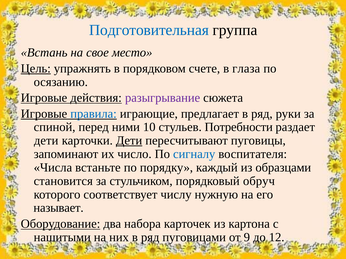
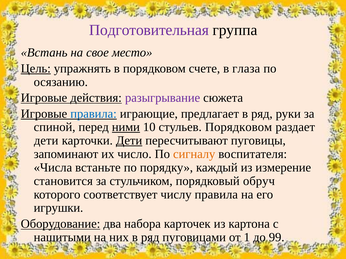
Подготовительная colour: blue -> purple
ними underline: none -> present
стульев Потребности: Потребности -> Порядковом
сигналу colour: blue -> orange
образцами: образцами -> измерение
числу нужную: нужную -> правила
называет: называет -> игрушки
9: 9 -> 1
12: 12 -> 99
